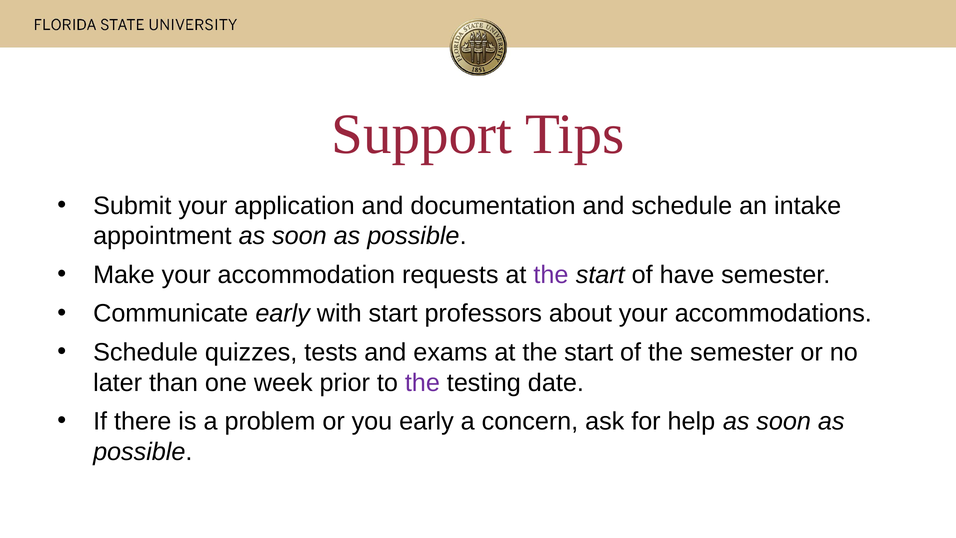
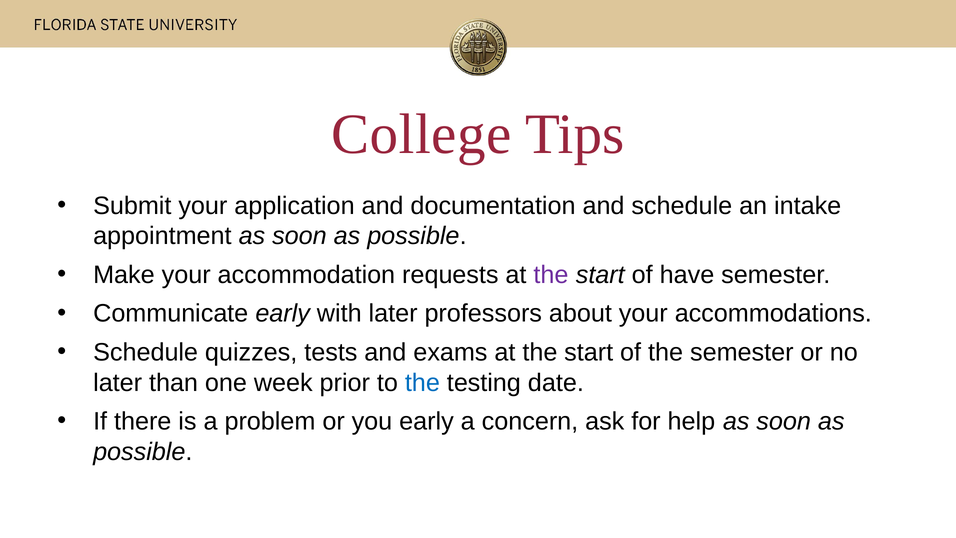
Support: Support -> College
with start: start -> later
the at (422, 383) colour: purple -> blue
